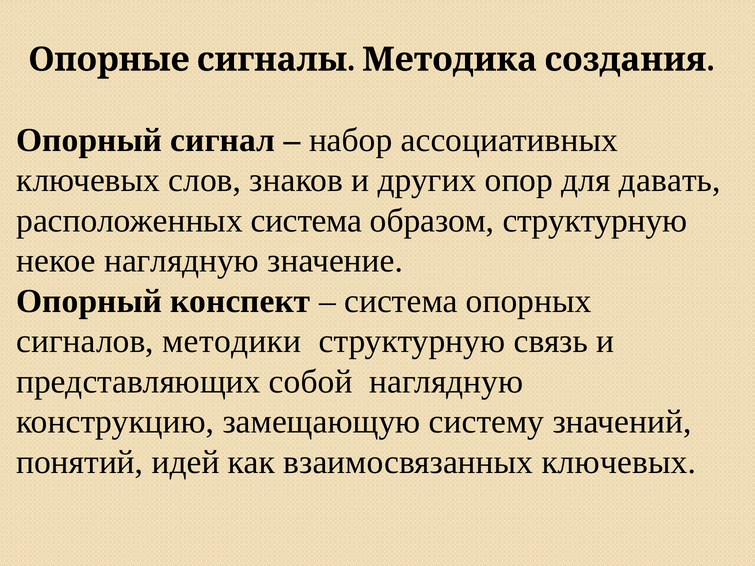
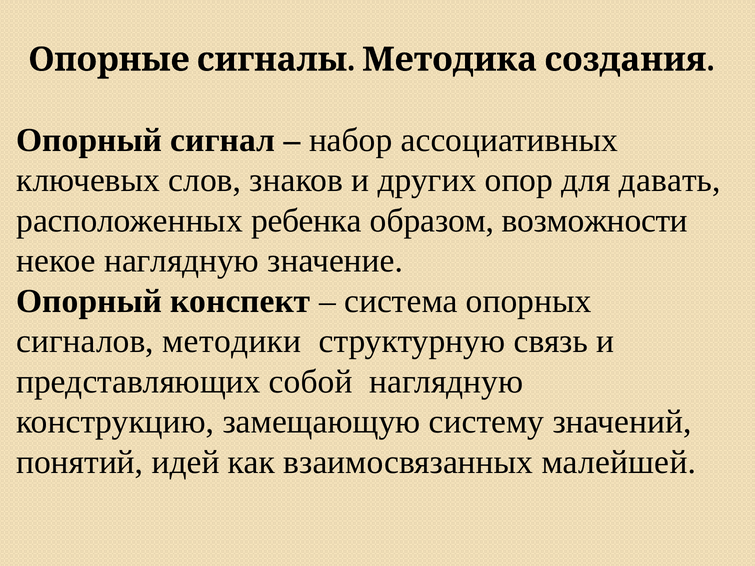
расположенных система: система -> ребенка
образом структурную: структурную -> возможности
взаимосвязанных ключевых: ключевых -> малейшей
